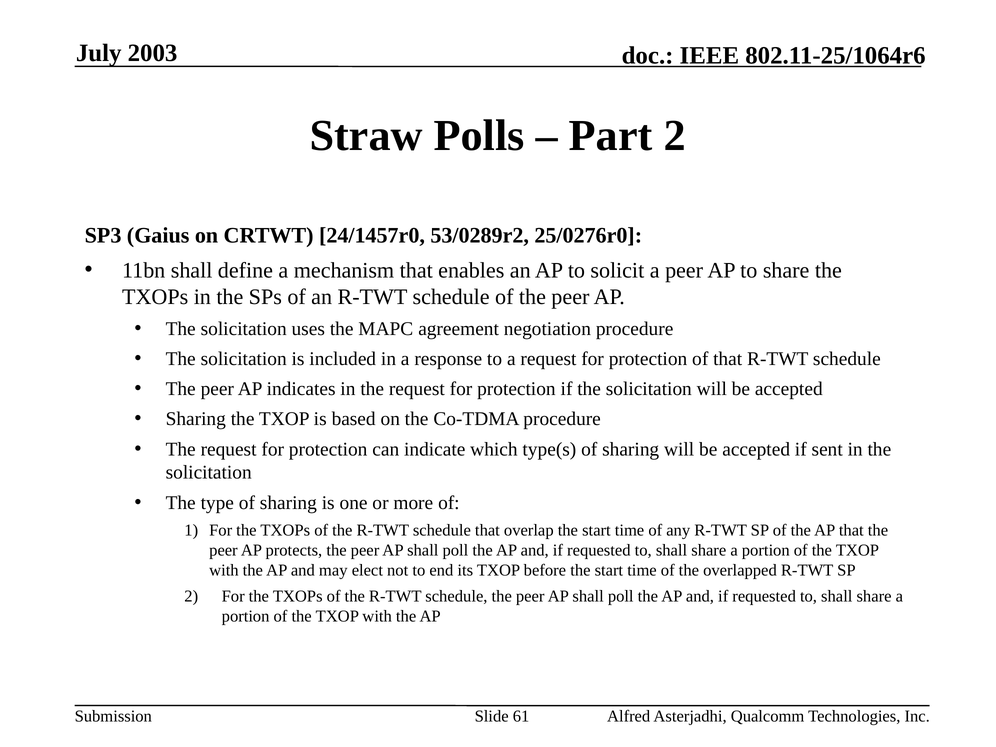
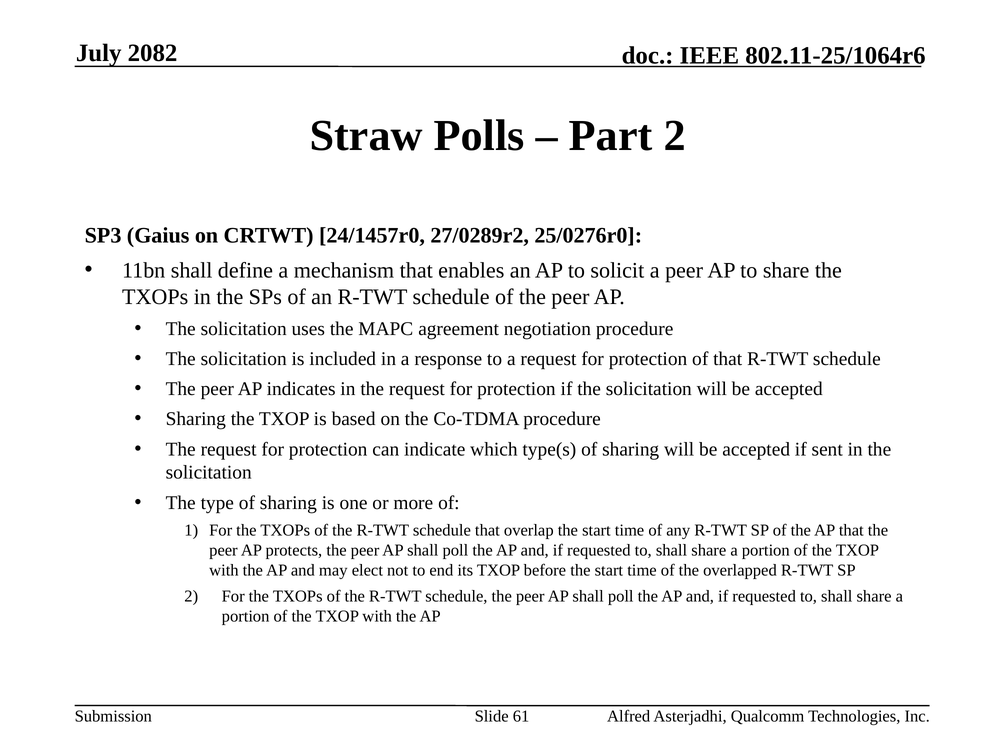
2003: 2003 -> 2082
53/0289r2: 53/0289r2 -> 27/0289r2
